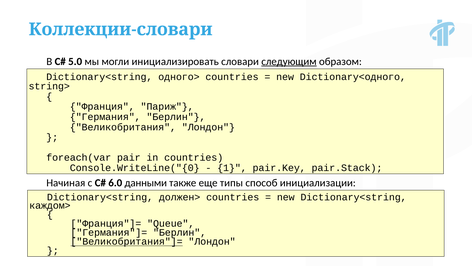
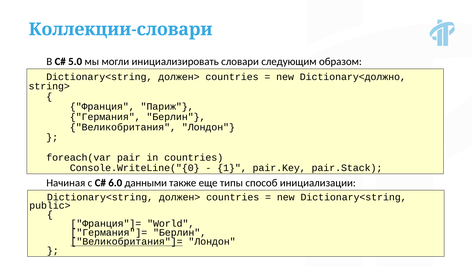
следующим underline: present -> none
одного> at (179, 77): одного> -> должен>
Dictionary<одного: Dictionary<одного -> Dictionary<должно
каждом>: каждом> -> public>
Queue: Queue -> World
